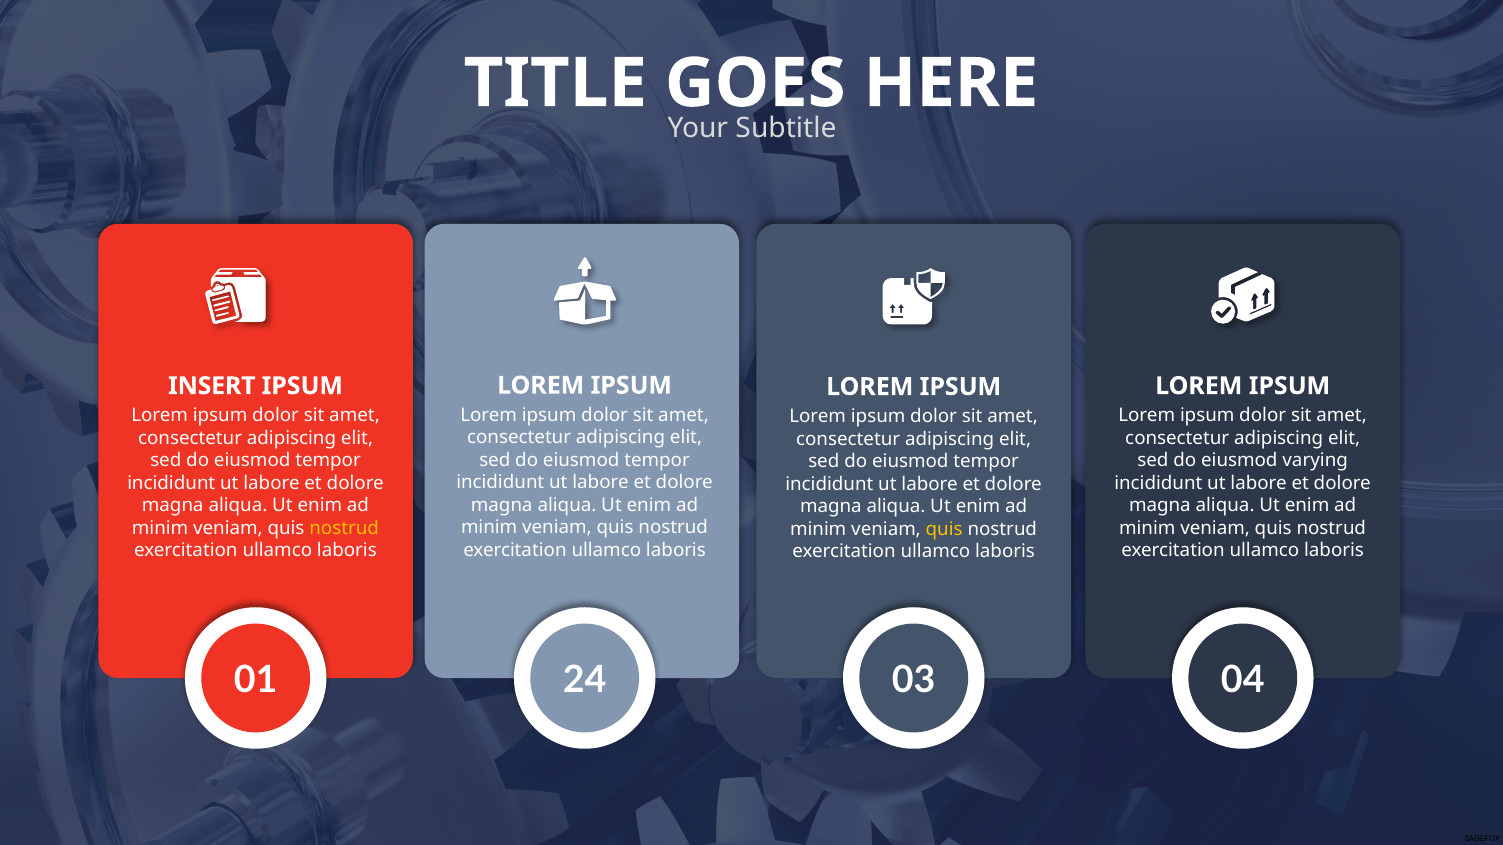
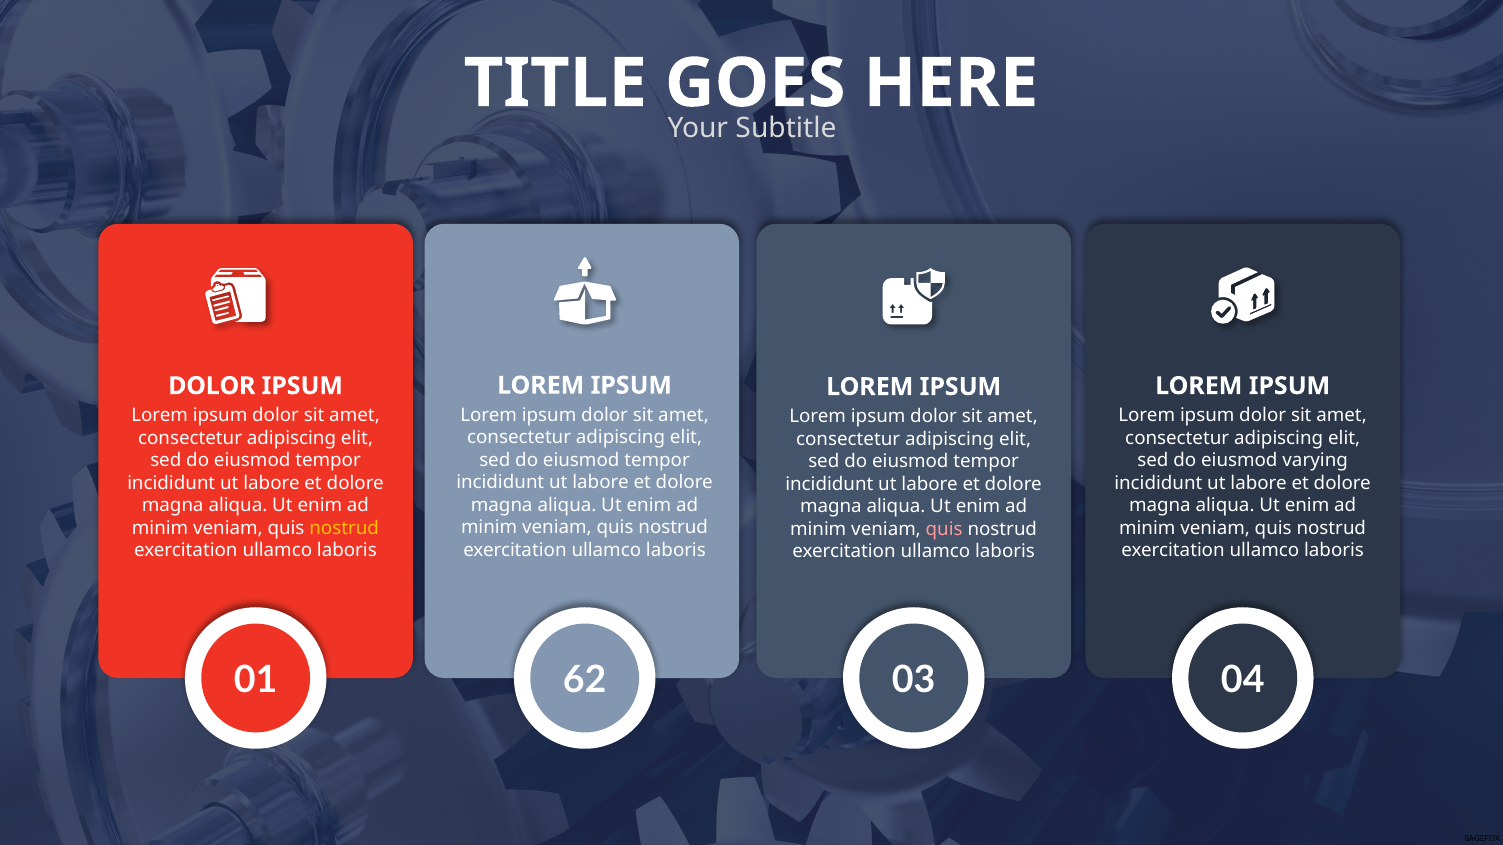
INSERT at (212, 386): INSERT -> DOLOR
quis at (944, 529) colour: yellow -> pink
24: 24 -> 62
